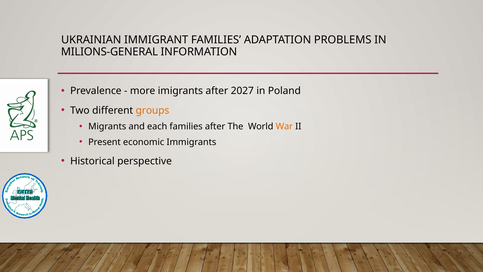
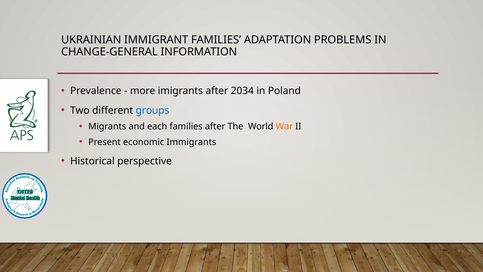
MILIONS-GENERAL: MILIONS-GENERAL -> CHANGE-GENERAL
2027: 2027 -> 2034
groups colour: orange -> blue
